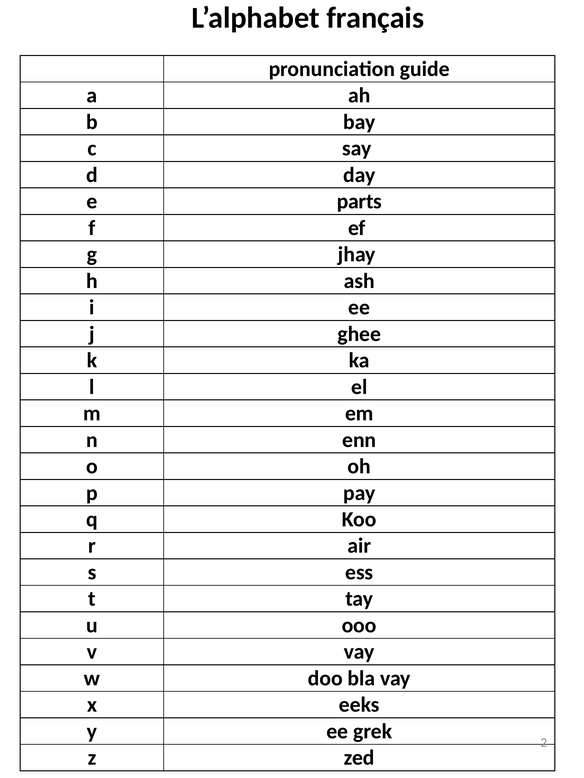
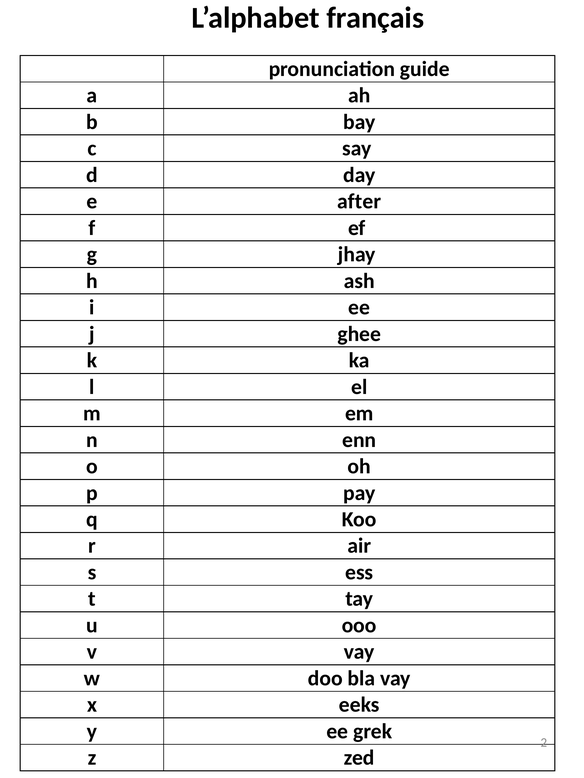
parts: parts -> after
